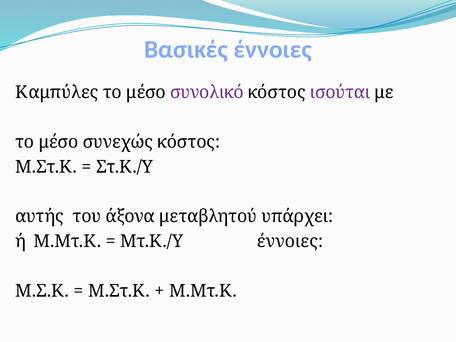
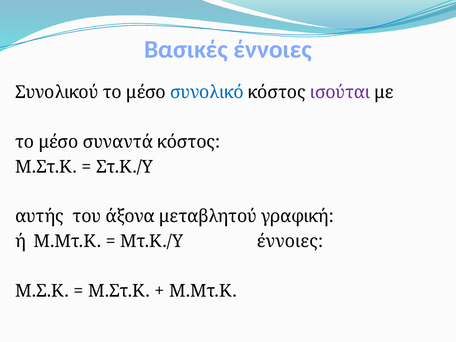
Καμπύλες: Καμπύλες -> Συνολικού
συνολικό colour: purple -> blue
συνεχώς: συνεχώς -> συναντά
υπάρχει: υπάρχει -> γραφική
